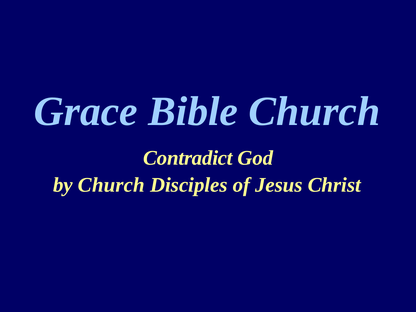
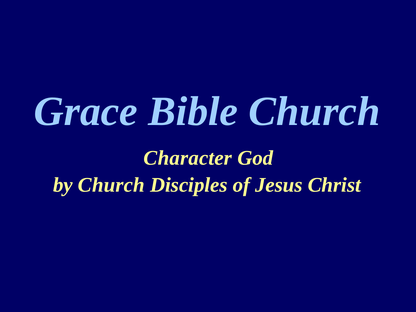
Contradict: Contradict -> Character
